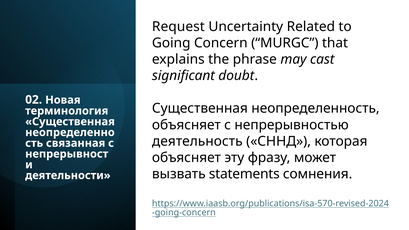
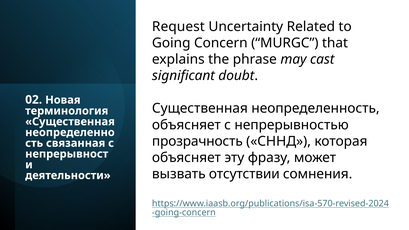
деятельность: деятельность -> прозрачность
statements: statements -> отсутствии
